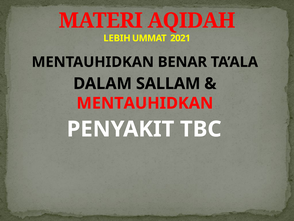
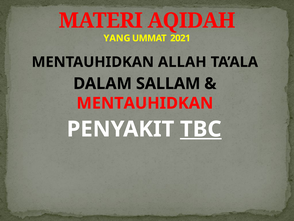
LEBIH: LEBIH -> YANG
BENAR: BENAR -> ALLAH
TBC underline: none -> present
